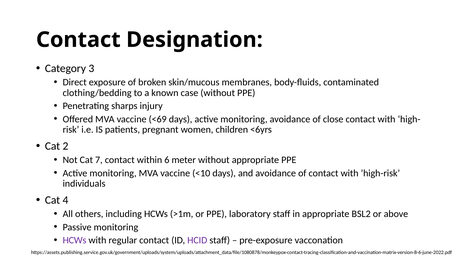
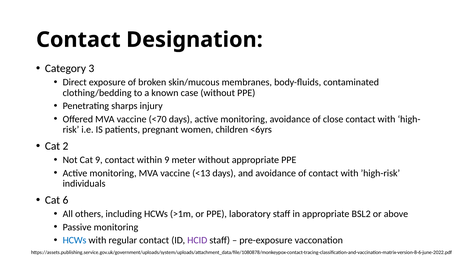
<69: <69 -> <70
Cat 7: 7 -> 9
within 6: 6 -> 9
<10: <10 -> <13
4: 4 -> 6
HCWs at (75, 240) colour: purple -> blue
